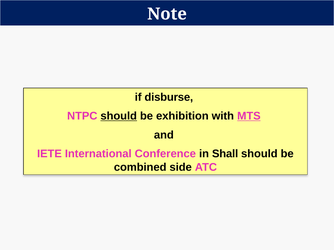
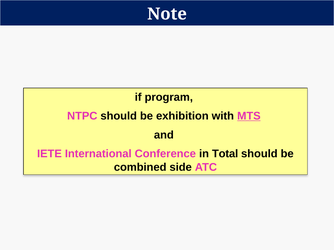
disburse: disburse -> program
should at (119, 116) underline: present -> none
Shall: Shall -> Total
